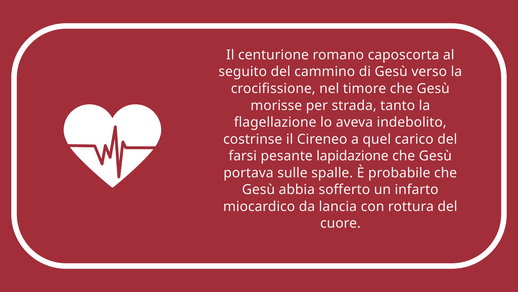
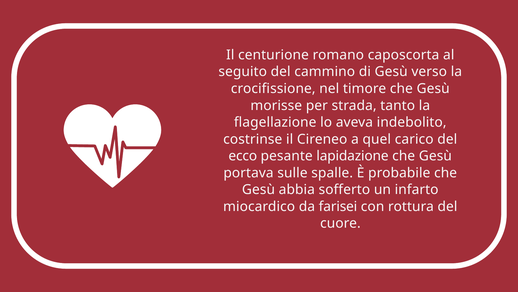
farsi: farsi -> ecco
lancia: lancia -> farisei
